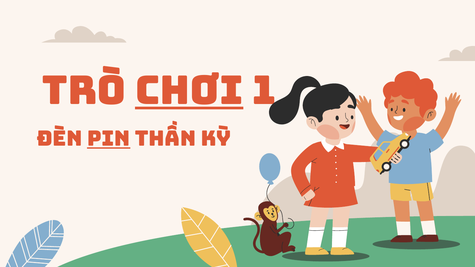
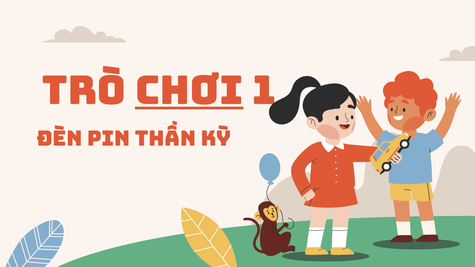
pin underline: present -> none
